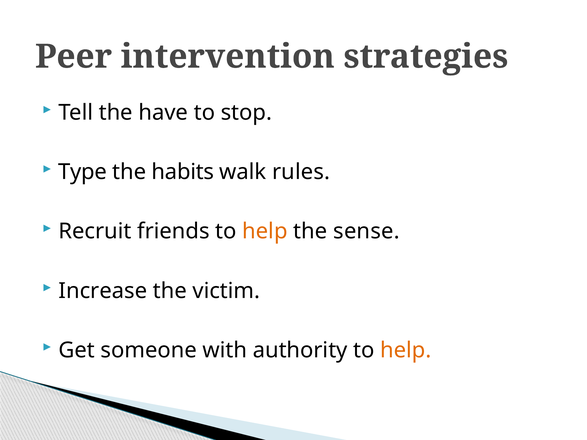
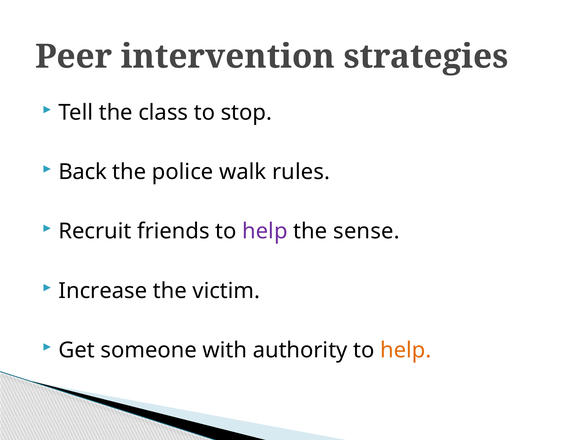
have: have -> class
Type: Type -> Back
habits: habits -> police
help at (265, 232) colour: orange -> purple
